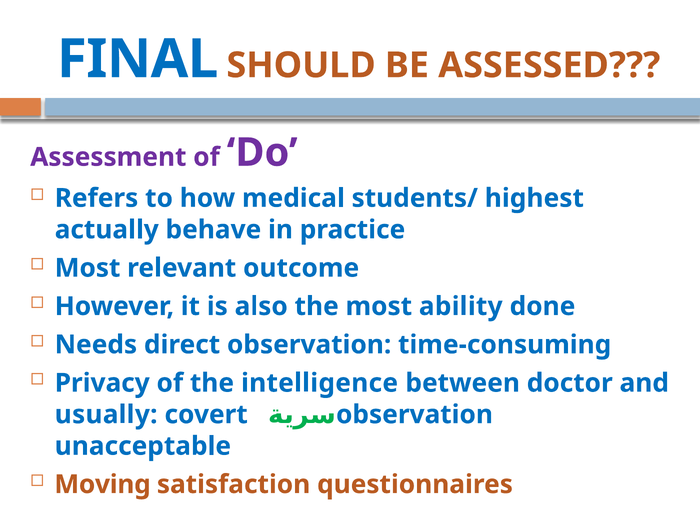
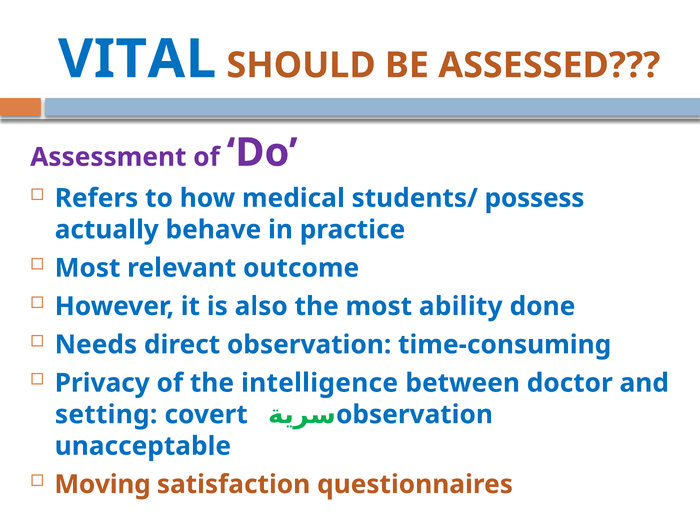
FINAL: FINAL -> VITAL
highest: highest -> possess
usually: usually -> setting
